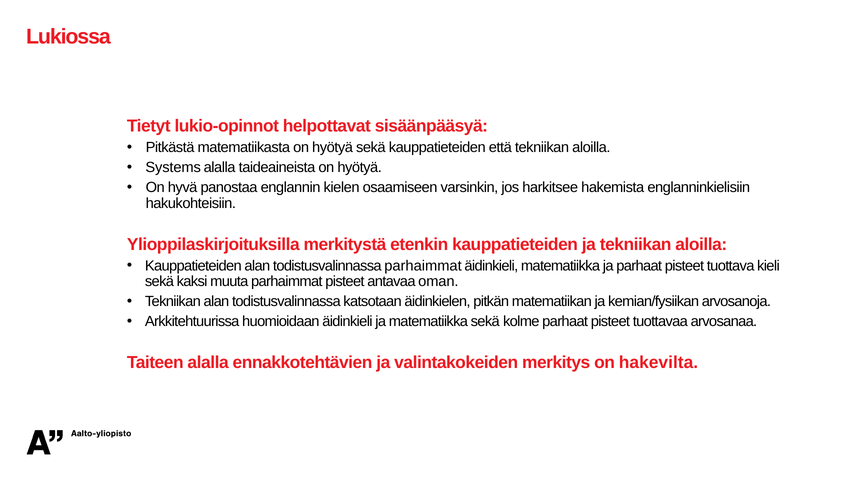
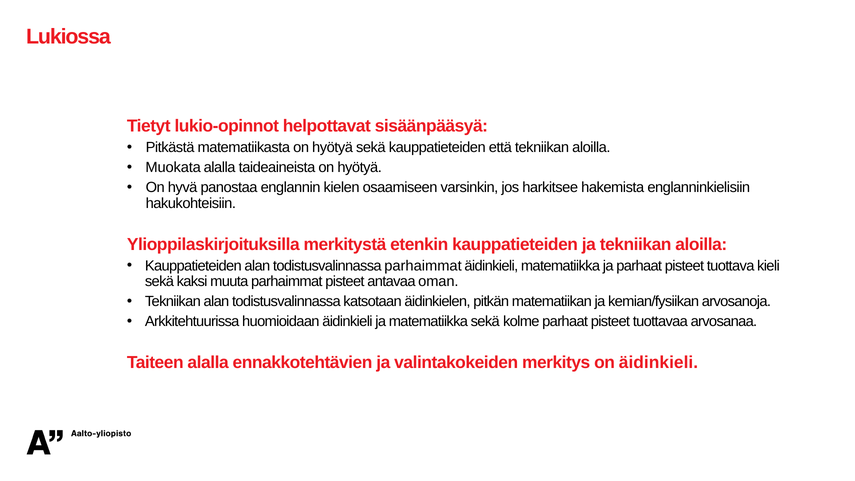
Systems: Systems -> Muokata
on hakevilta: hakevilta -> äidinkieli
